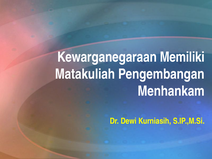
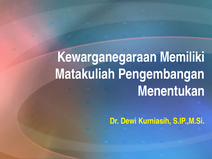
Menhankam: Menhankam -> Menentukan
